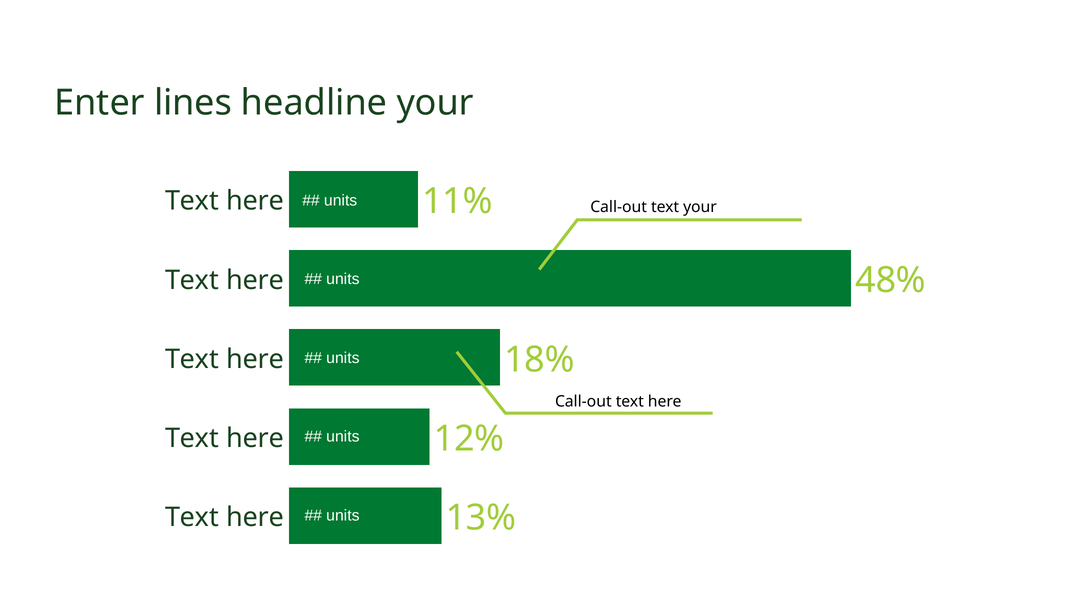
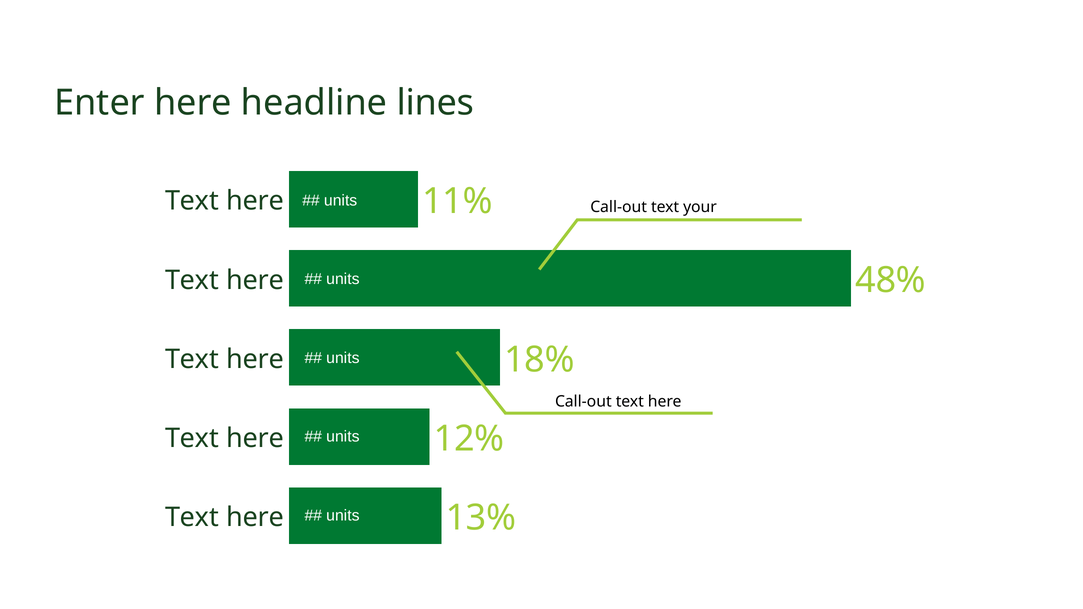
Enter lines: lines -> here
headline your: your -> lines
